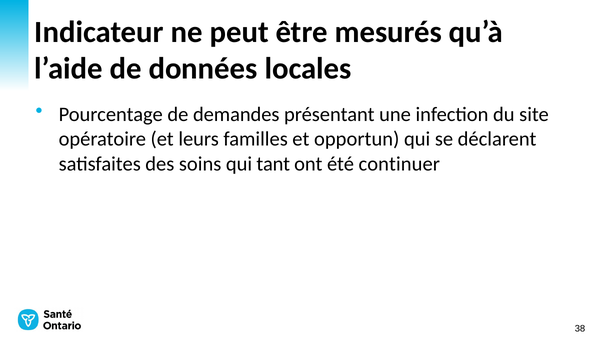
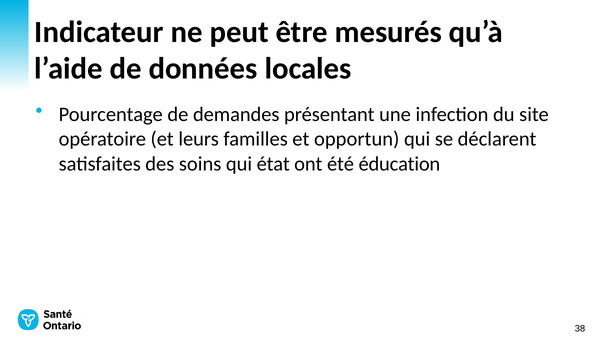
tant: tant -> état
continuer: continuer -> éducation
